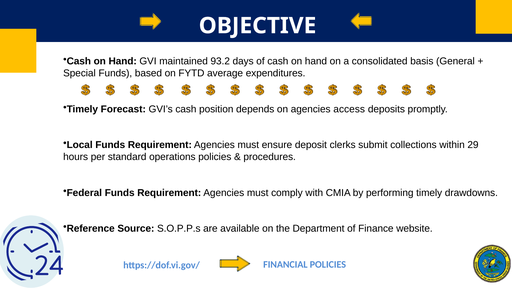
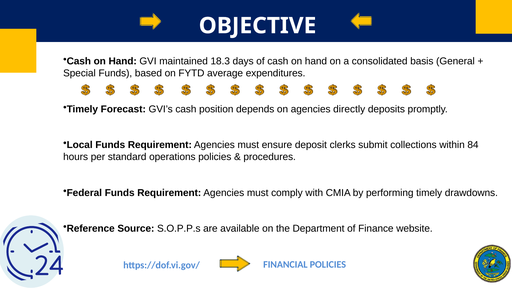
93.2: 93.2 -> 18.3
access: access -> directly
29: 29 -> 84
